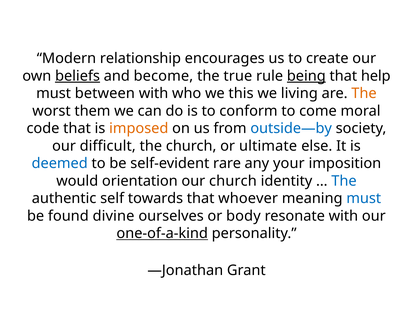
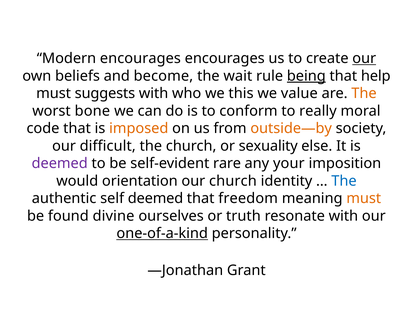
Modern relationship: relationship -> encourages
our at (364, 58) underline: none -> present
beliefs underline: present -> none
true: true -> wait
between: between -> suggests
living: living -> value
them: them -> bone
come: come -> really
outside—by colour: blue -> orange
ultimate: ultimate -> sexuality
deemed at (60, 163) colour: blue -> purple
self towards: towards -> deemed
whoever: whoever -> freedom
must at (364, 198) colour: blue -> orange
body: body -> truth
